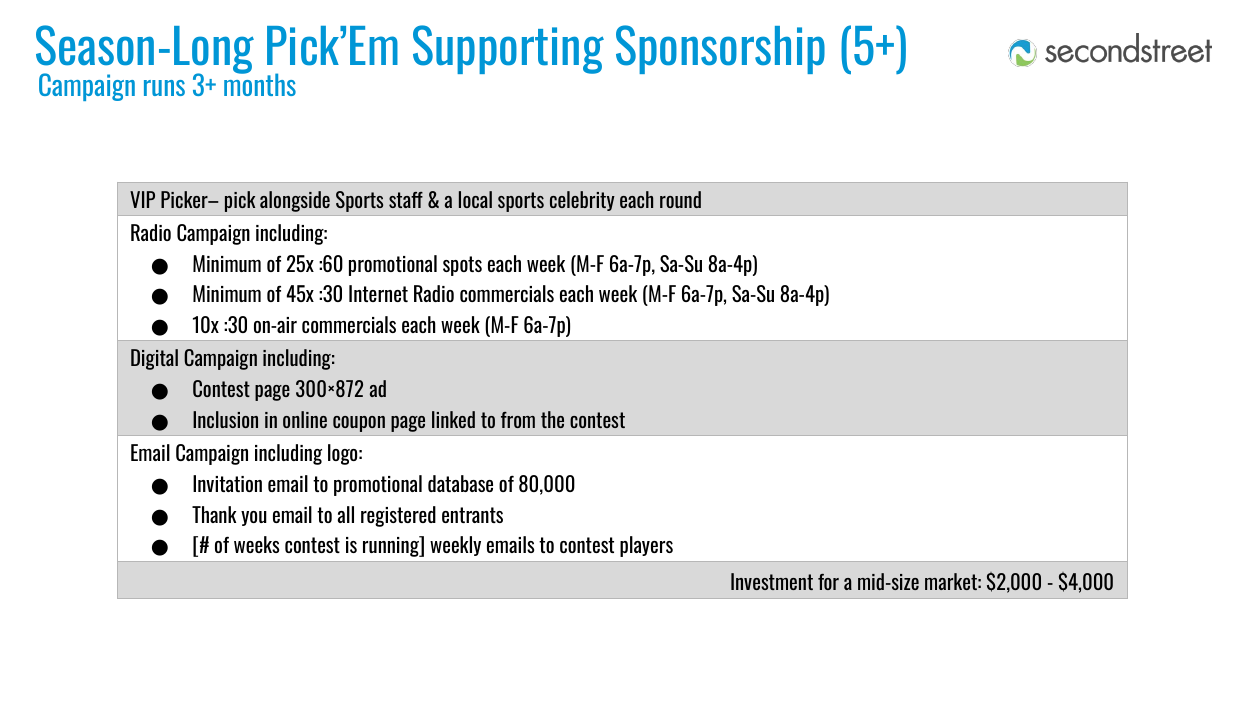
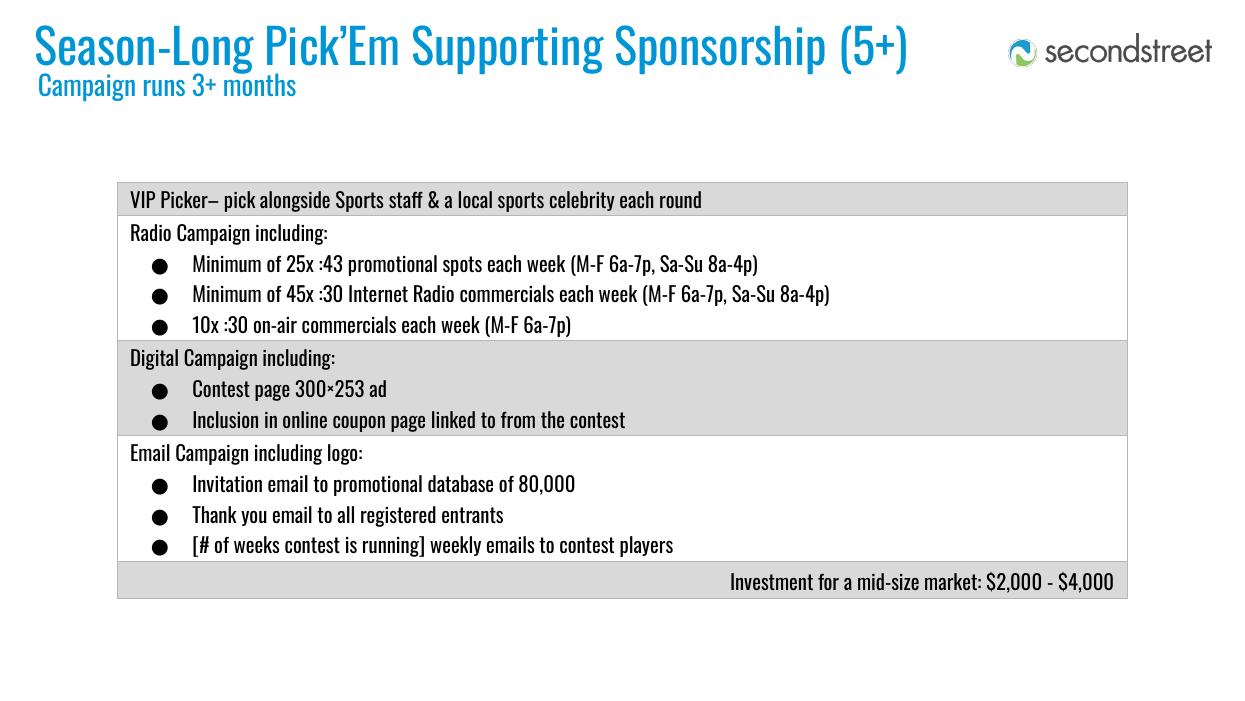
:60: :60 -> :43
300×872: 300×872 -> 300×253
